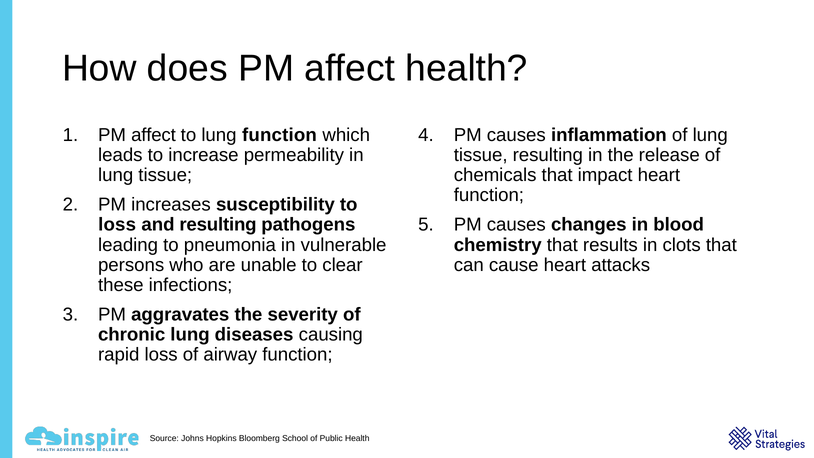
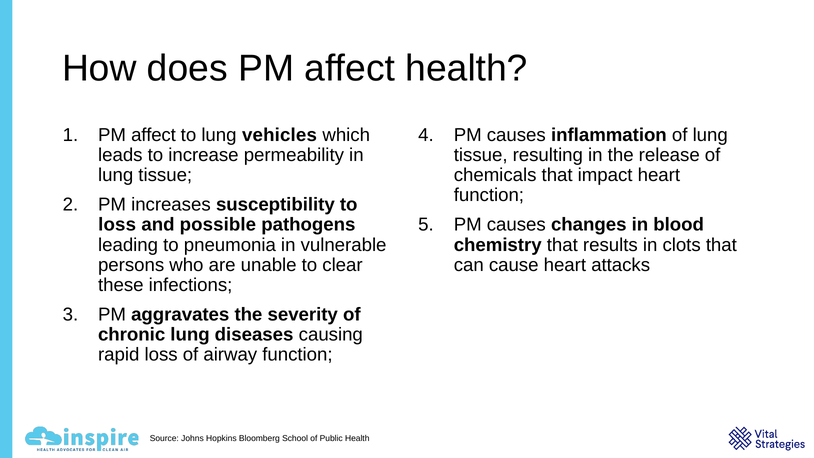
lung function: function -> vehicles
and resulting: resulting -> possible
